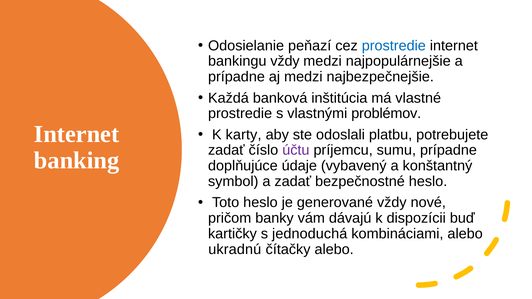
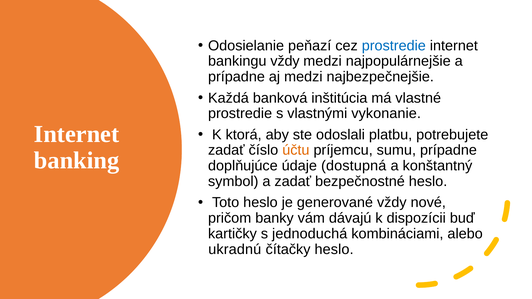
problémov: problémov -> vykonanie
karty: karty -> ktorá
účtu colour: purple -> orange
vybavený: vybavený -> dostupná
čítačky alebo: alebo -> heslo
